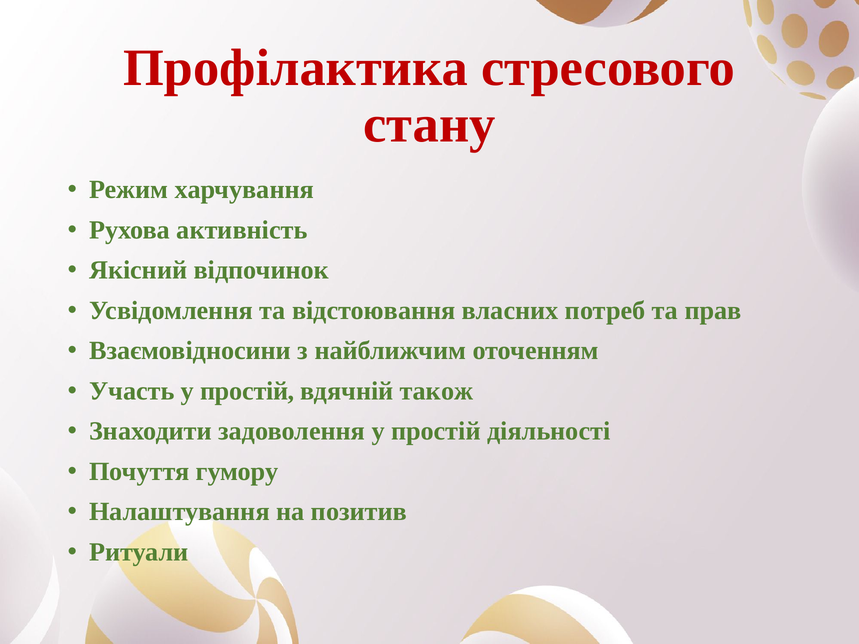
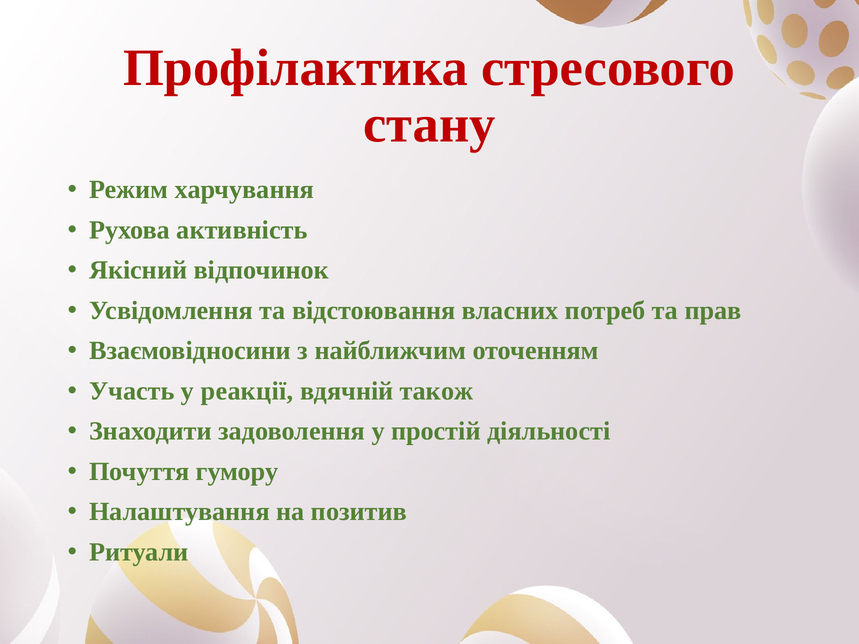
Участь у простій: простій -> реакції
